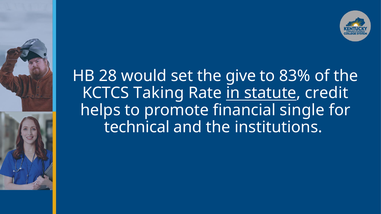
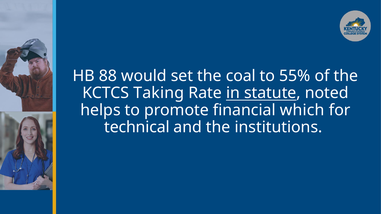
28: 28 -> 88
give: give -> coal
83%: 83% -> 55%
credit: credit -> noted
single: single -> which
